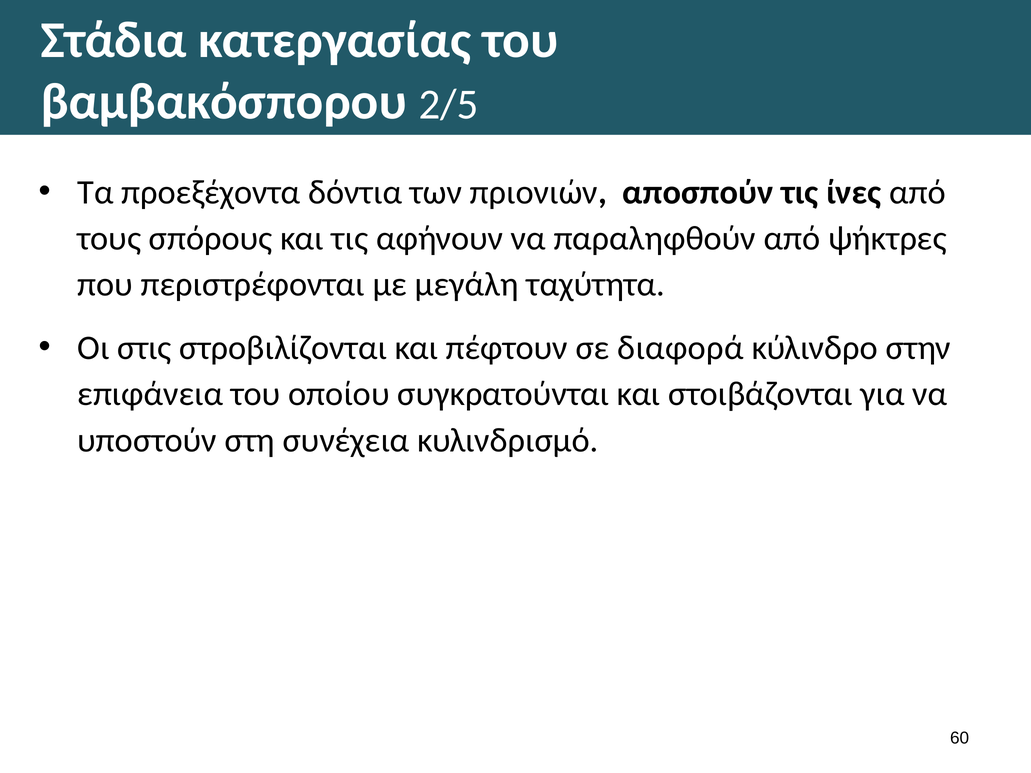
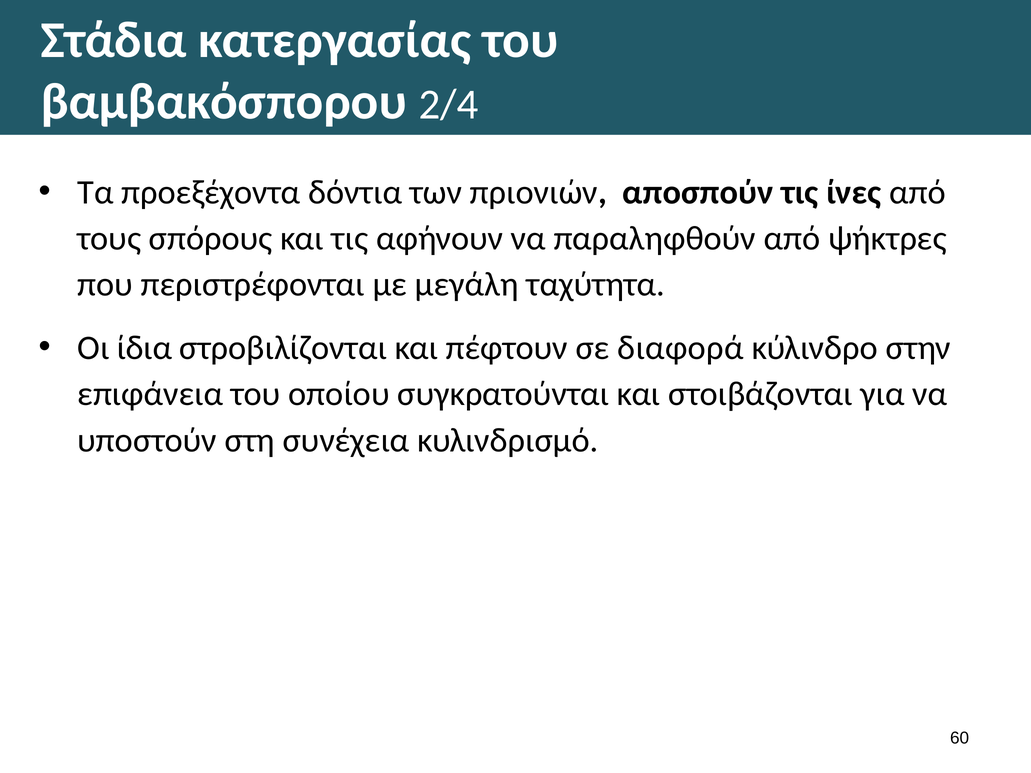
2/5: 2/5 -> 2/4
στις: στις -> ίδια
